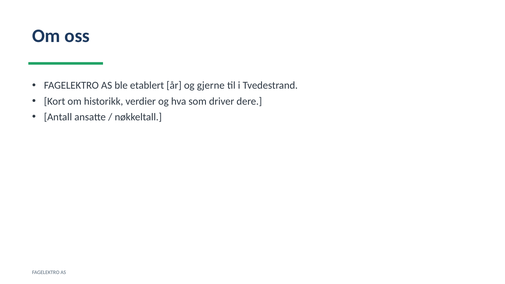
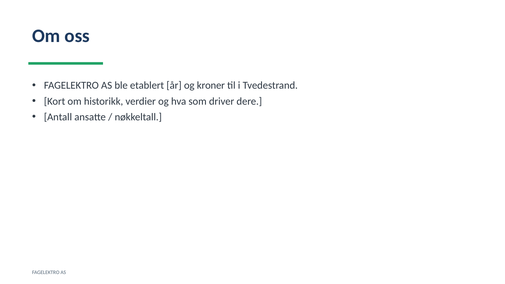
gjerne: gjerne -> kroner
